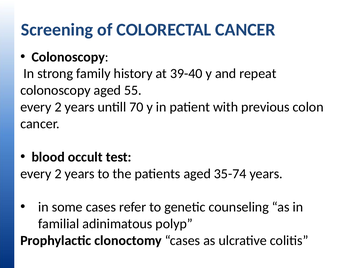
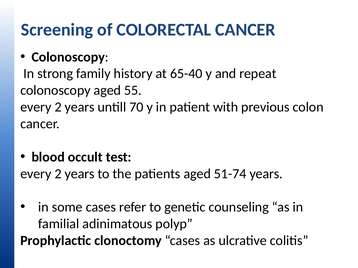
39-40: 39-40 -> 65-40
35-74: 35-74 -> 51-74
